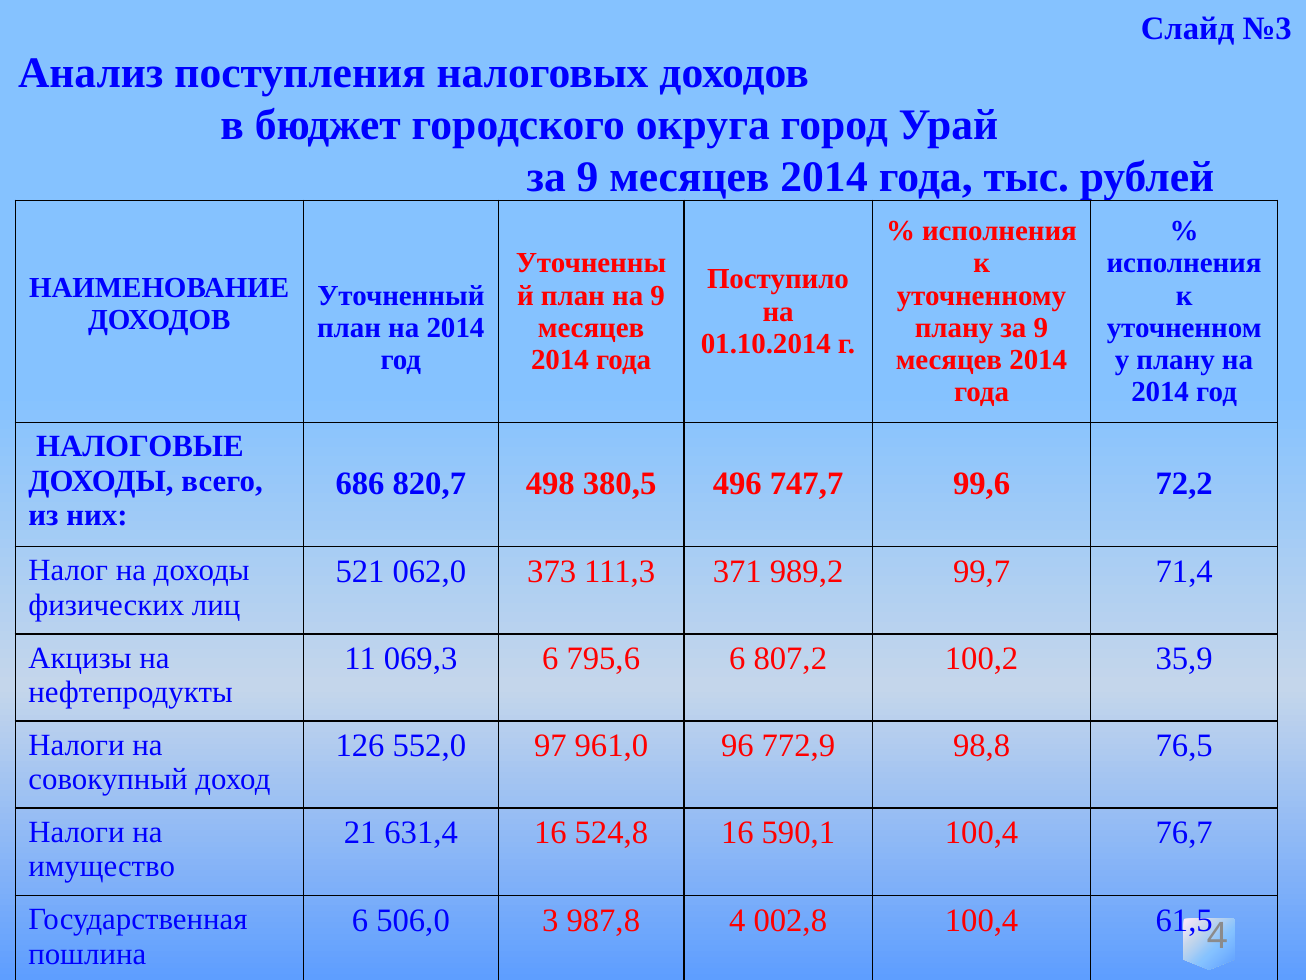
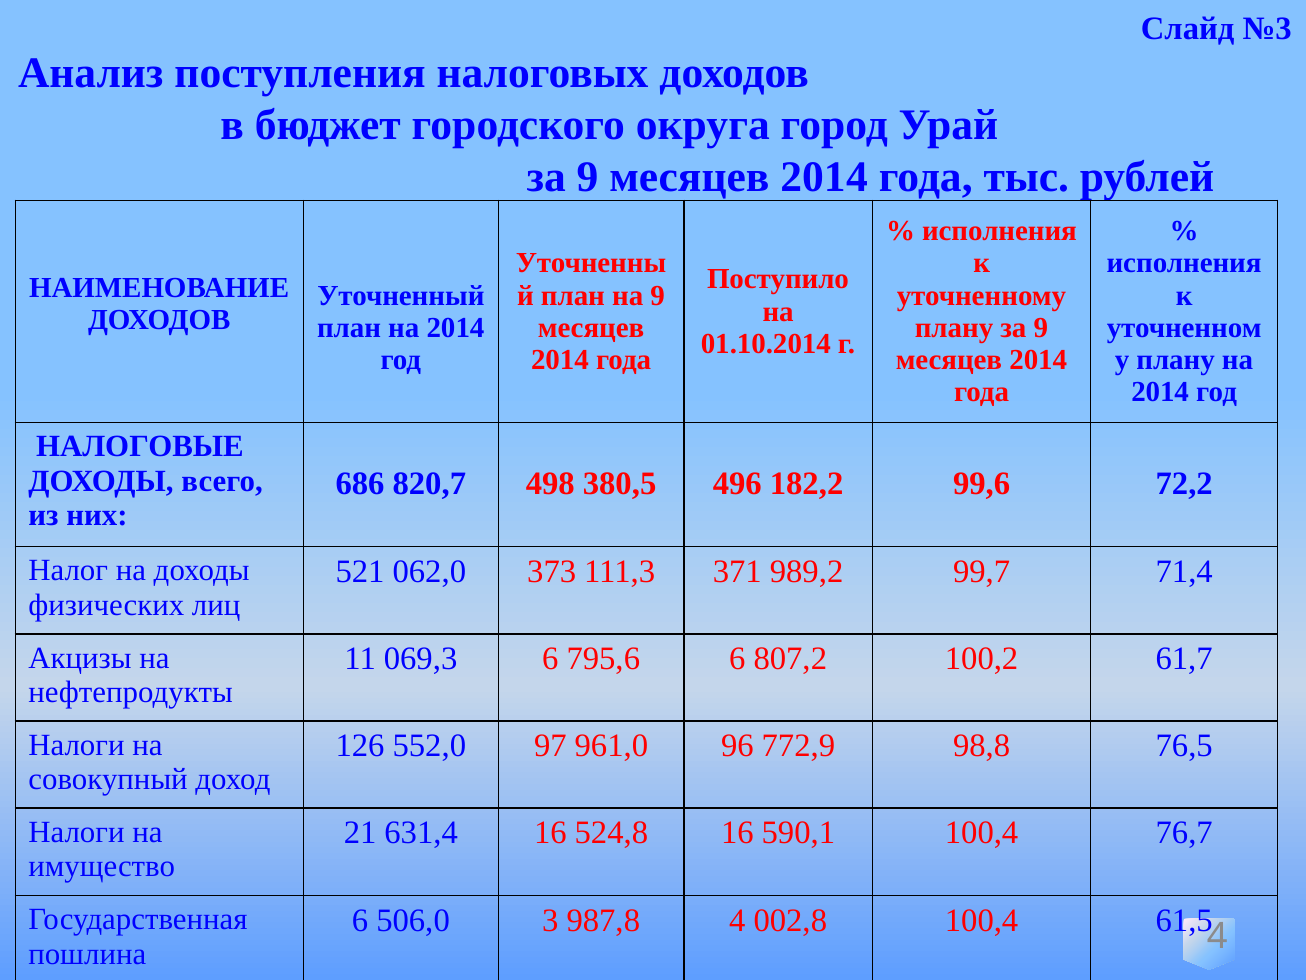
747,7: 747,7 -> 182,2
35,9: 35,9 -> 61,7
